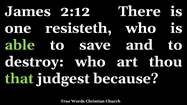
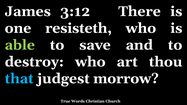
2:12: 2:12 -> 3:12
that colour: light green -> light blue
because: because -> morrow
